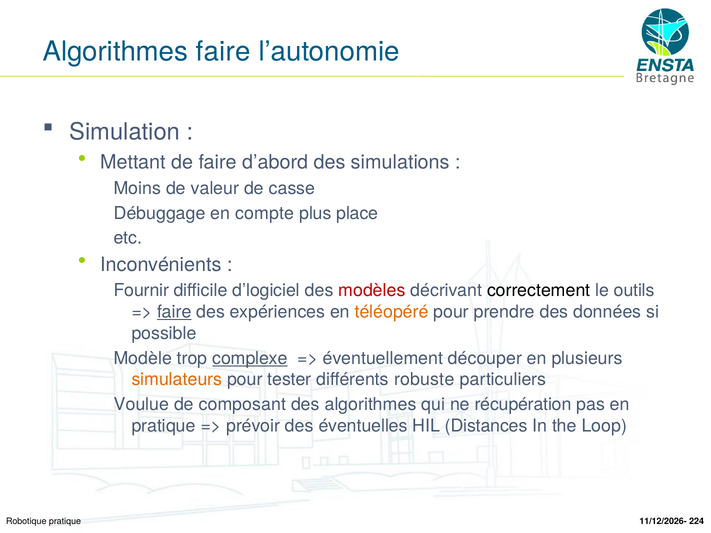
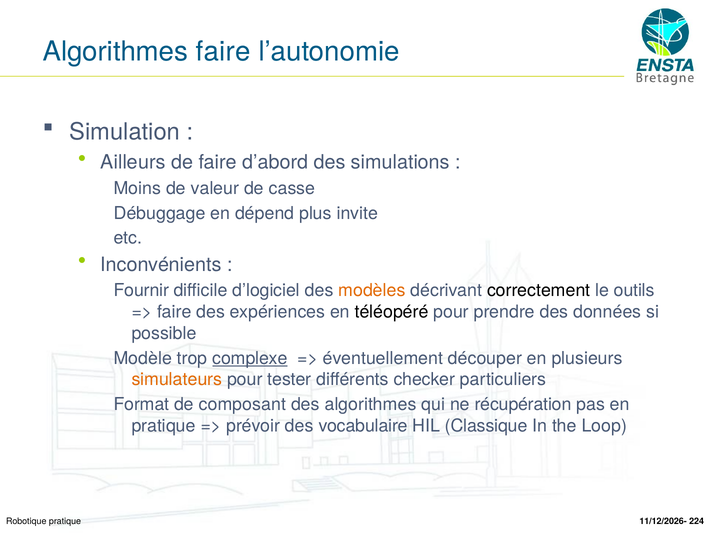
Mettant: Mettant -> Ailleurs
compte: compte -> dépend
place: place -> invite
modèles colour: red -> orange
faire at (174, 312) underline: present -> none
téléopéré colour: orange -> black
robuste: robuste -> checker
Voulue: Voulue -> Format
éventuelles: éventuelles -> vocabulaire
Distances: Distances -> Classique
